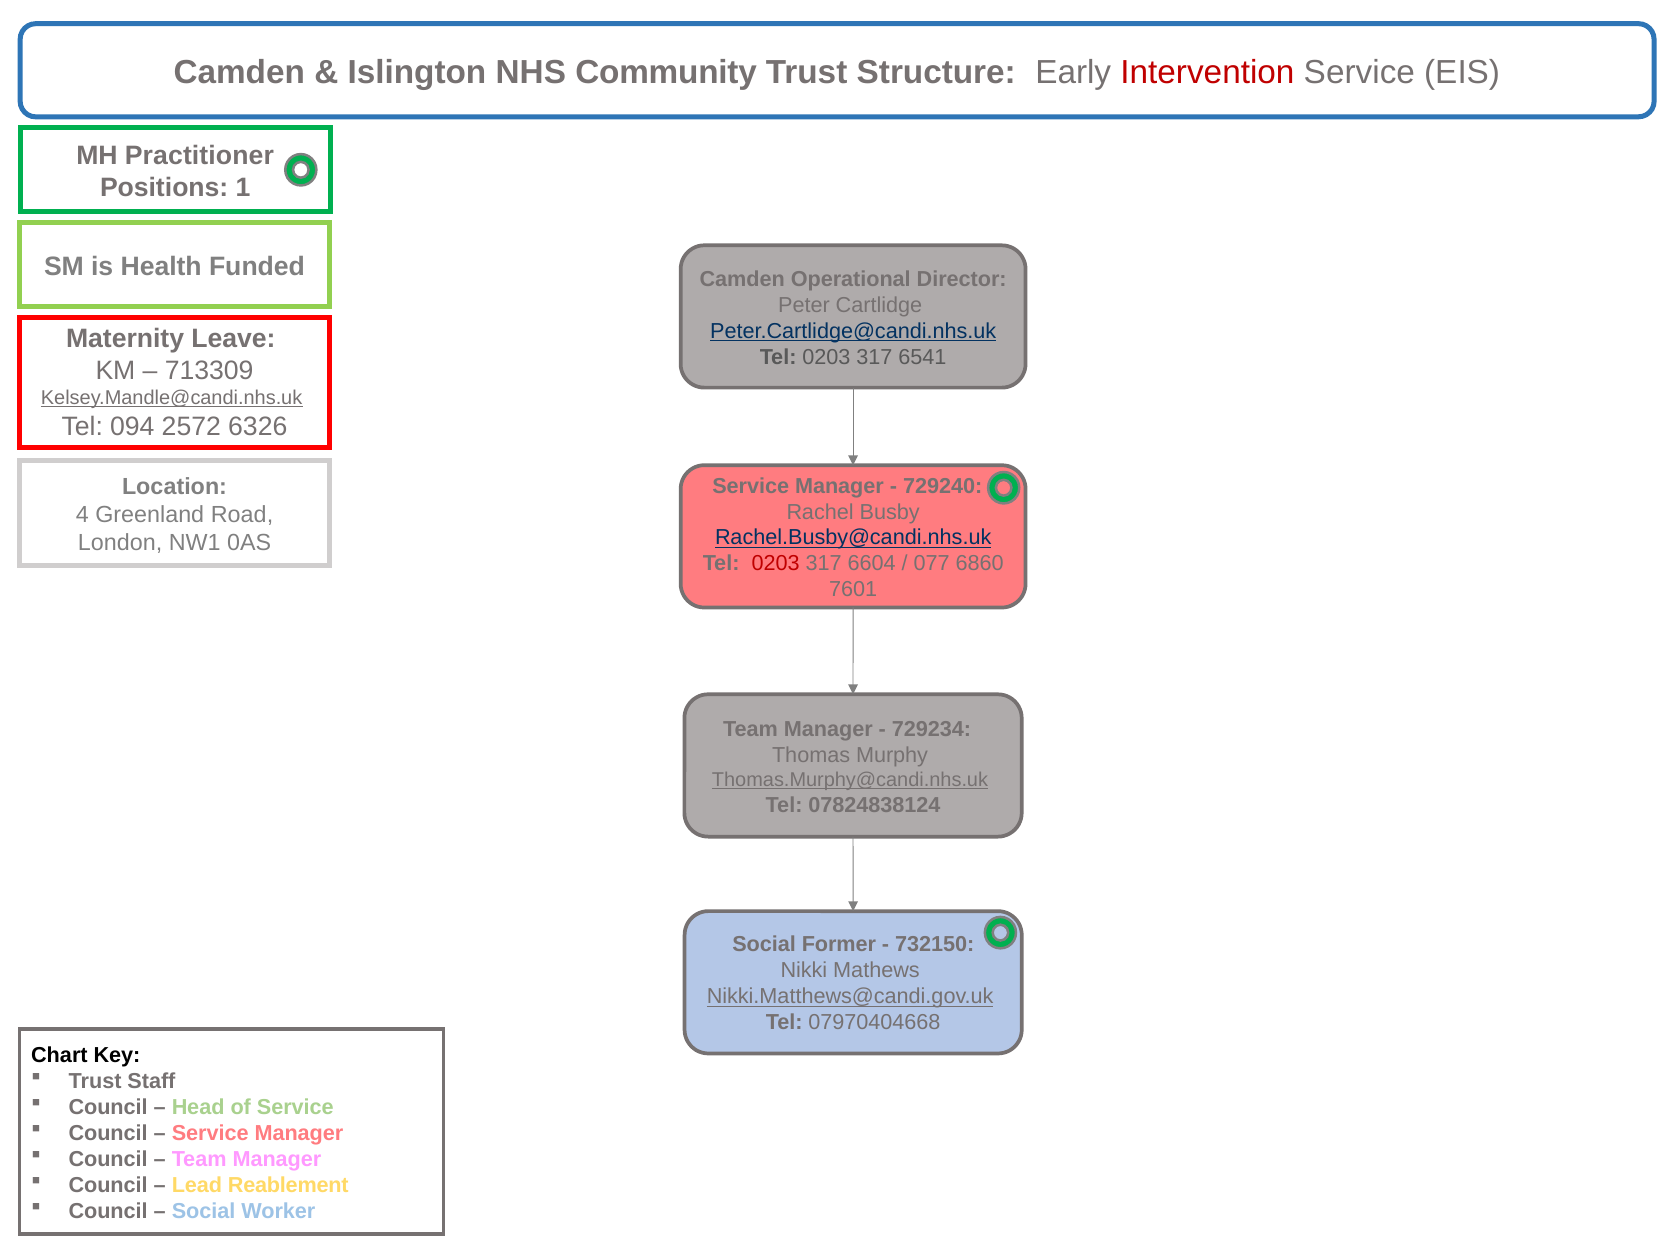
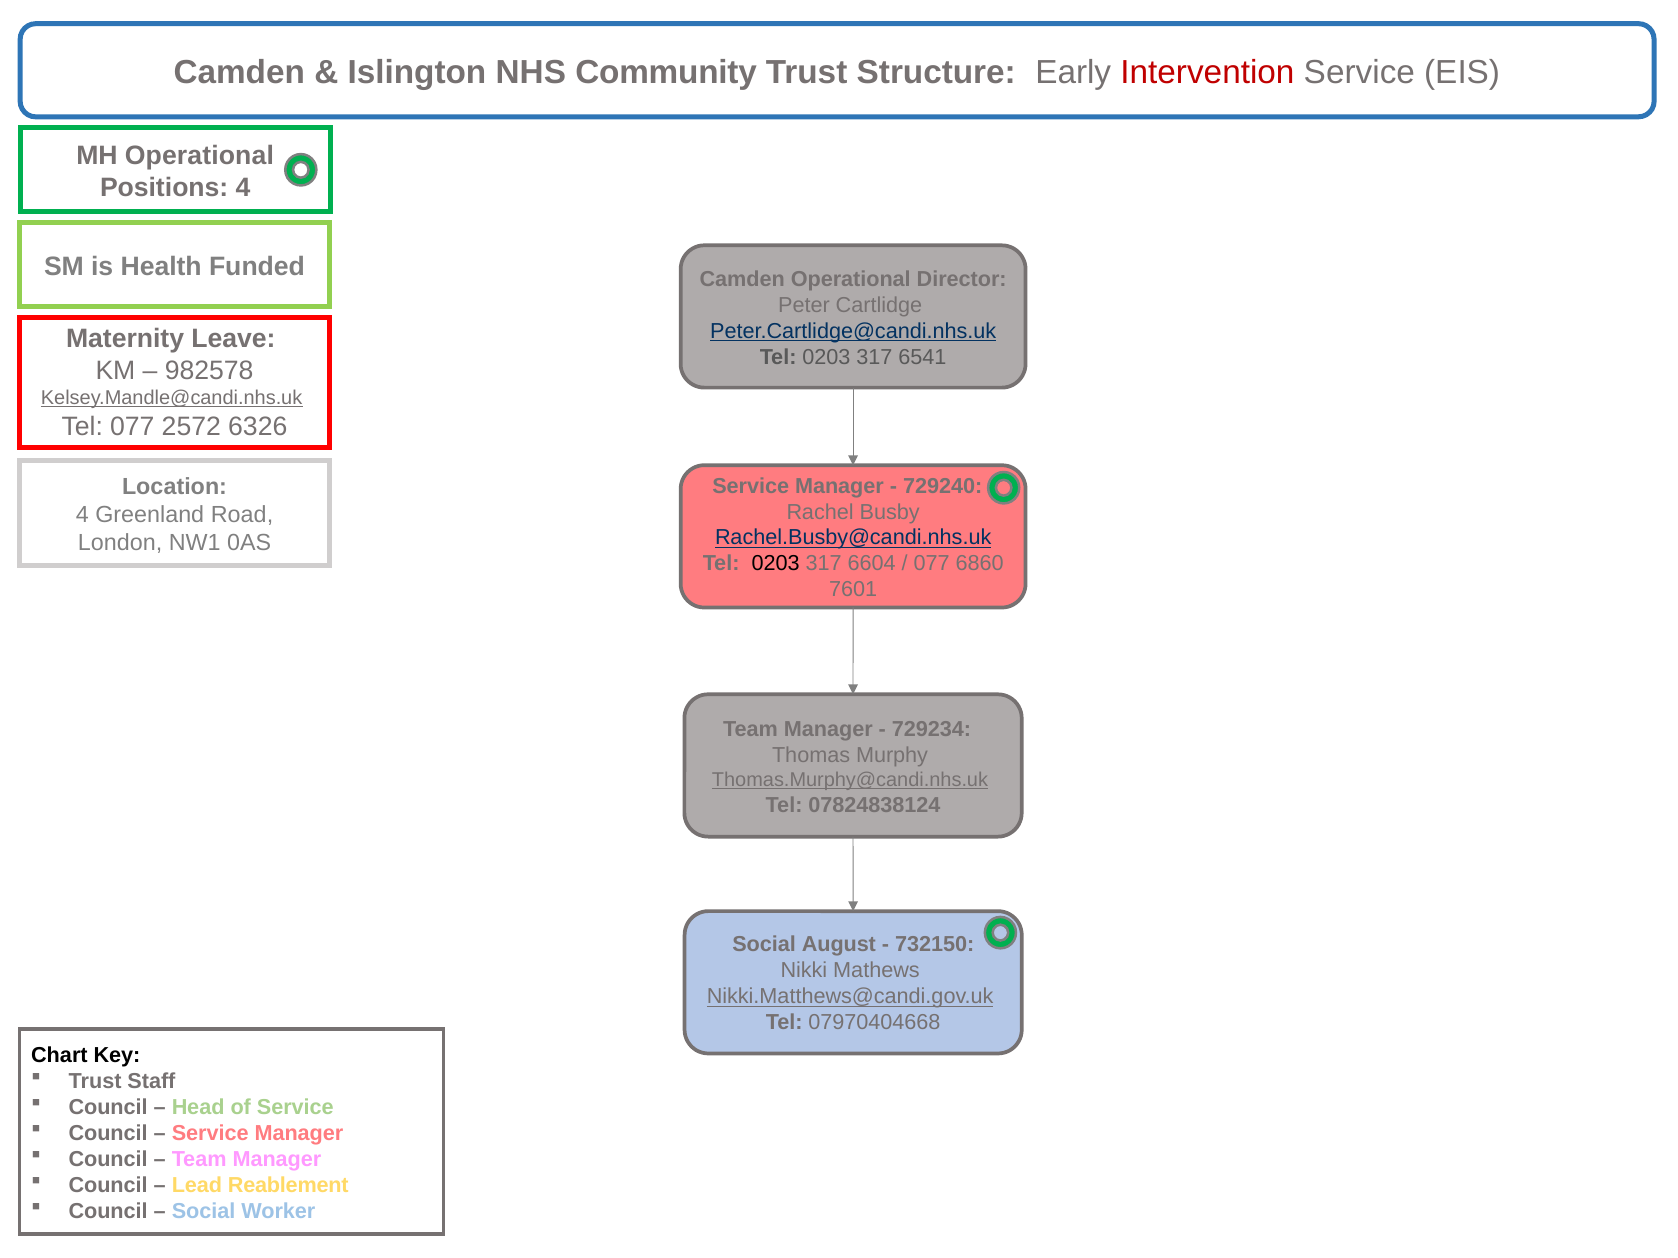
MH Practitioner: Practitioner -> Operational
Positions 1: 1 -> 4
713309: 713309 -> 982578
Tel 094: 094 -> 077
0203 at (776, 564) colour: red -> black
Former: Former -> August
